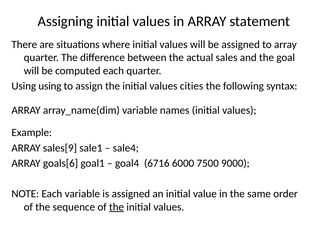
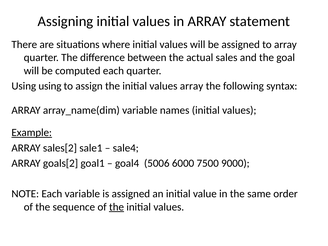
values cities: cities -> array
Example underline: none -> present
sales[9: sales[9 -> sales[2
goals[6: goals[6 -> goals[2
6716: 6716 -> 5006
